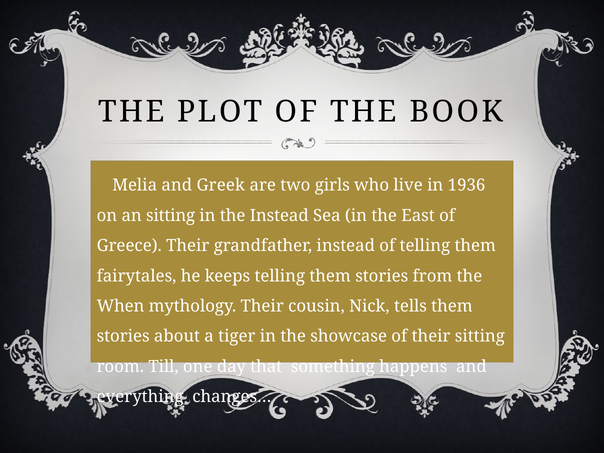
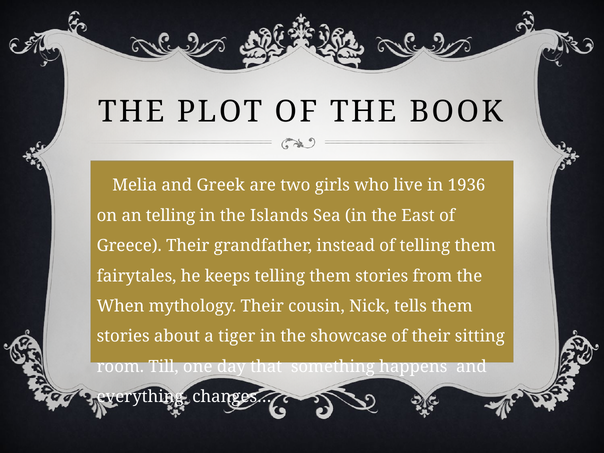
an sitting: sitting -> telling
the Instead: Instead -> Islands
